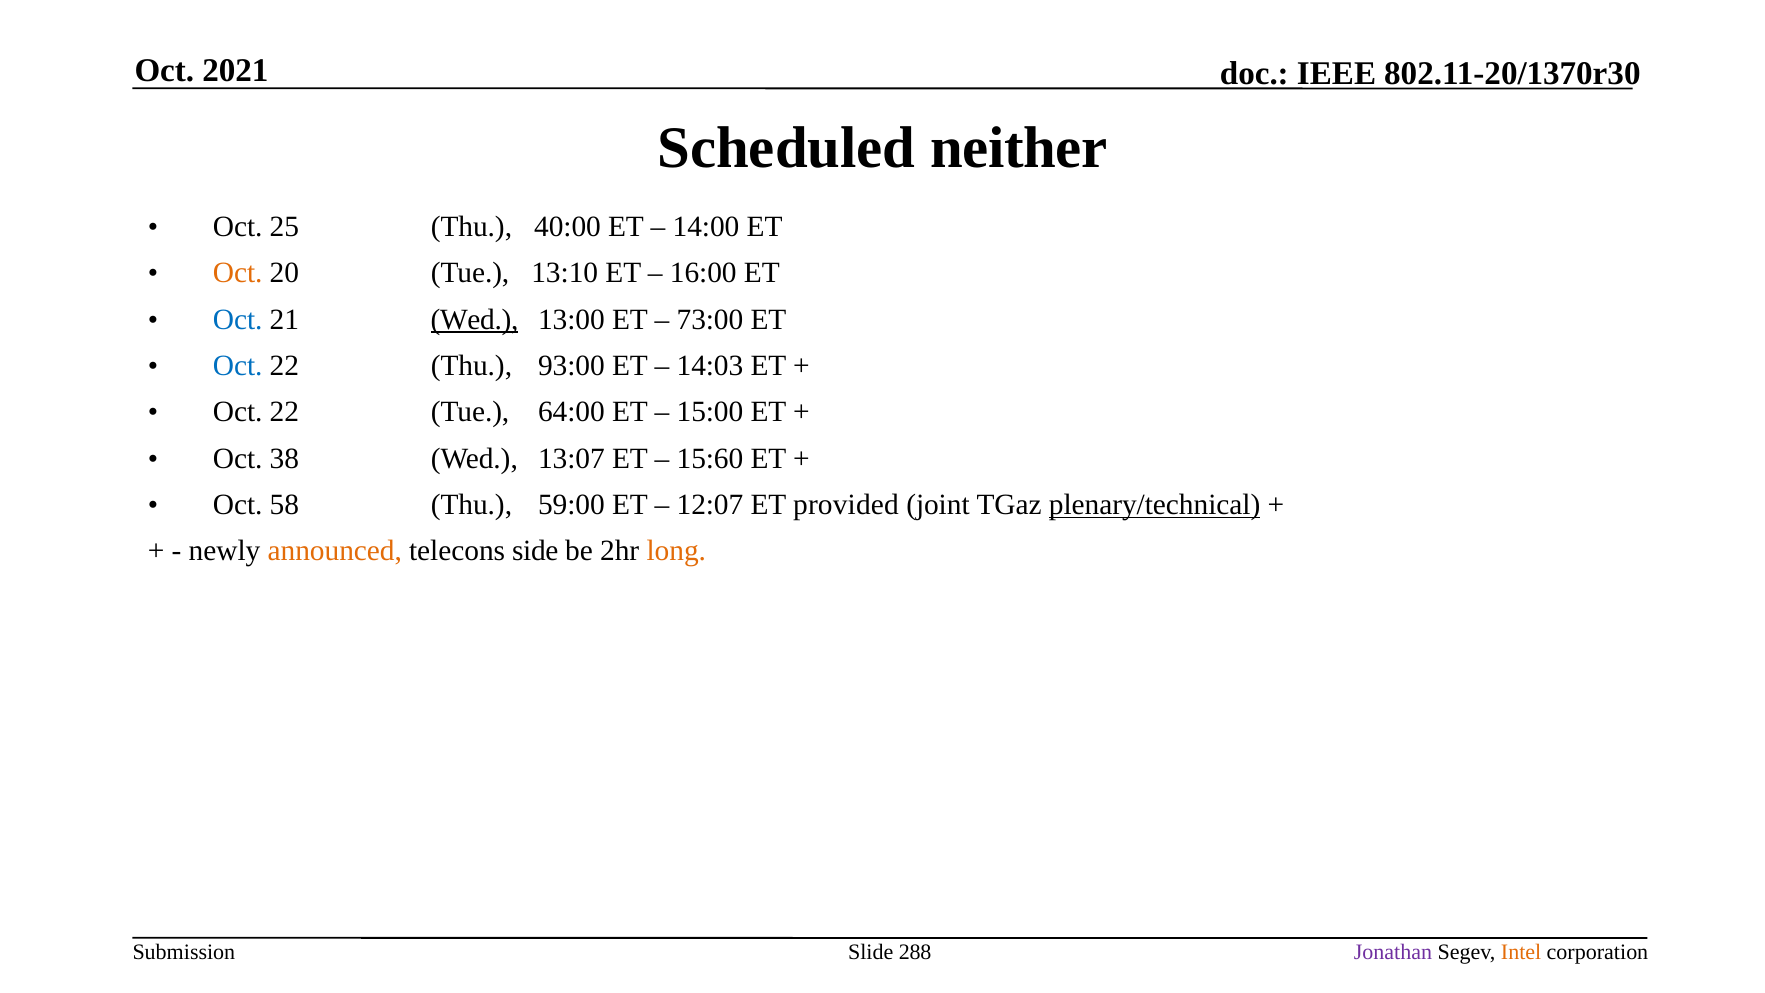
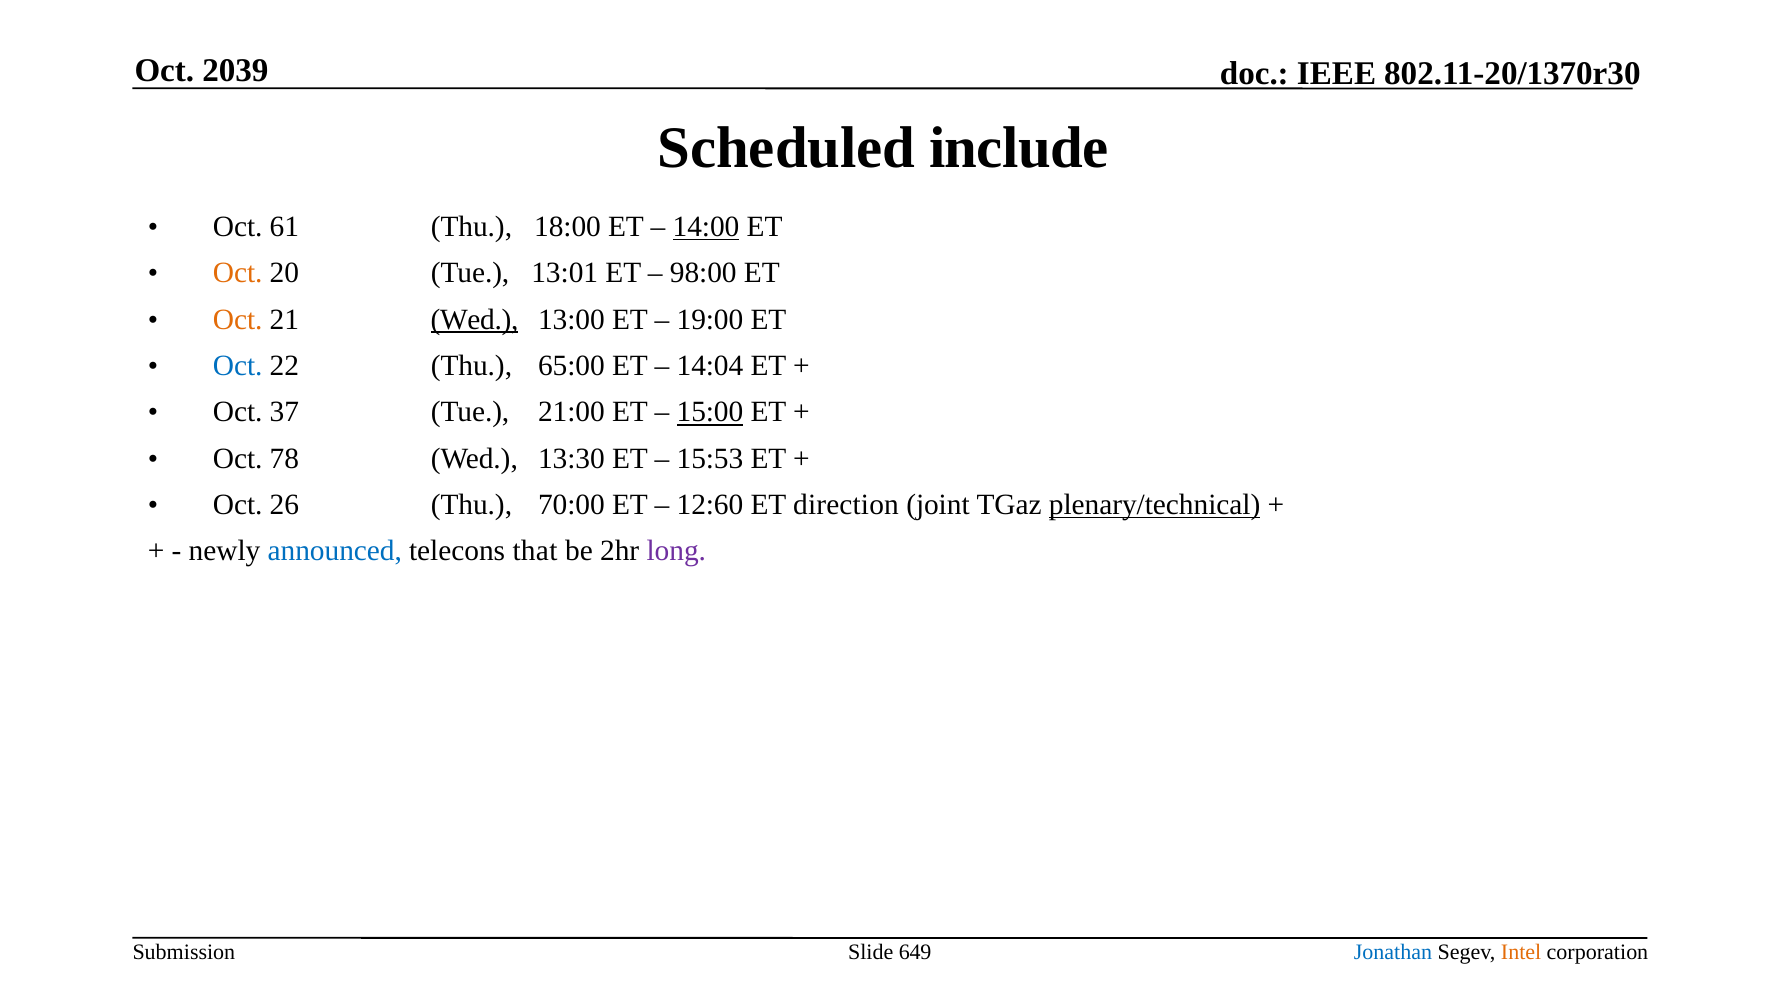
2021: 2021 -> 2039
neither: neither -> include
25: 25 -> 61
40:00: 40:00 -> 18:00
14:00 underline: none -> present
13:10: 13:10 -> 13:01
16:00: 16:00 -> 98:00
Oct at (238, 319) colour: blue -> orange
73:00: 73:00 -> 19:00
93:00: 93:00 -> 65:00
14:03: 14:03 -> 14:04
22 at (284, 412): 22 -> 37
64:00: 64:00 -> 21:00
15:00 underline: none -> present
38: 38 -> 78
13:07: 13:07 -> 13:30
15:60: 15:60 -> 15:53
58: 58 -> 26
59:00: 59:00 -> 70:00
12:07: 12:07 -> 12:60
provided: provided -> direction
announced colour: orange -> blue
side: side -> that
long colour: orange -> purple
288: 288 -> 649
Jonathan colour: purple -> blue
